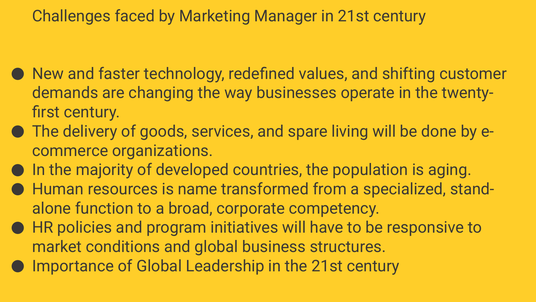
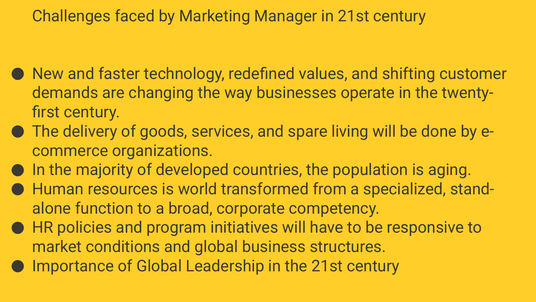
name: name -> world
